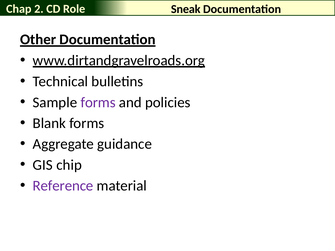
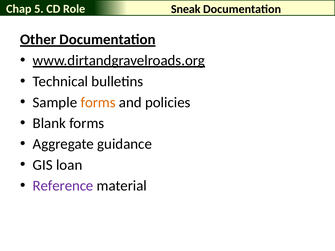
2: 2 -> 5
forms at (98, 102) colour: purple -> orange
chip: chip -> loan
